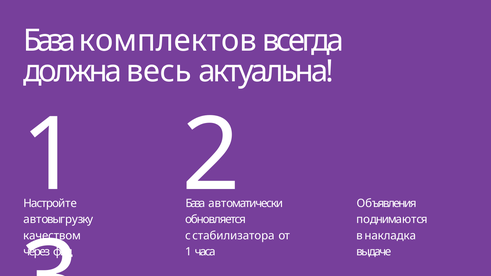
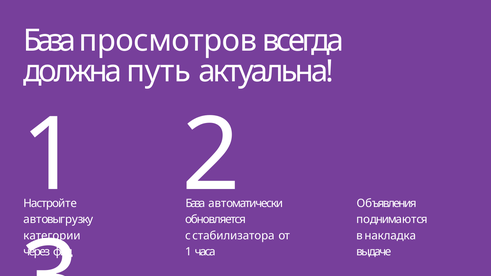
комплектов: комплектов -> просмотров
весь: весь -> путь
качеством: качеством -> категории
